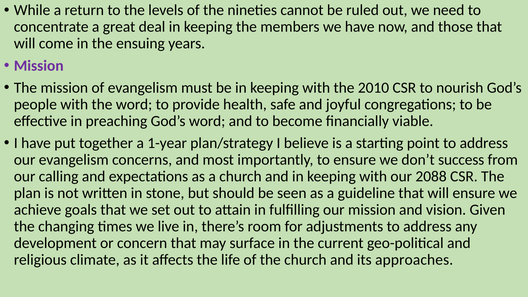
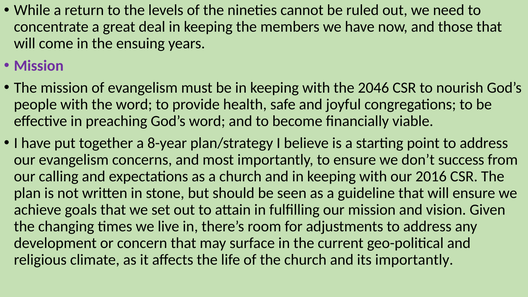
2010: 2010 -> 2046
1-year: 1-year -> 8-year
2088: 2088 -> 2016
its approaches: approaches -> importantly
